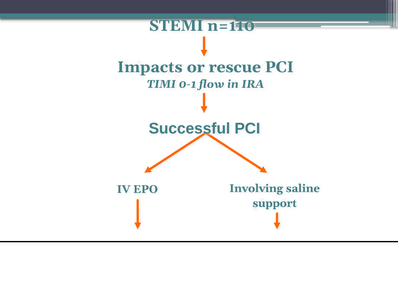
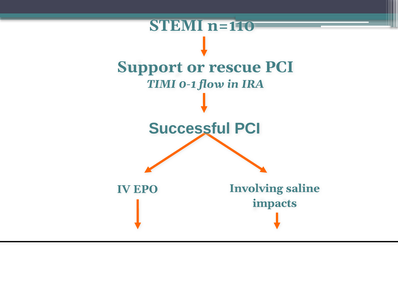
Impacts: Impacts -> Support
support: support -> impacts
